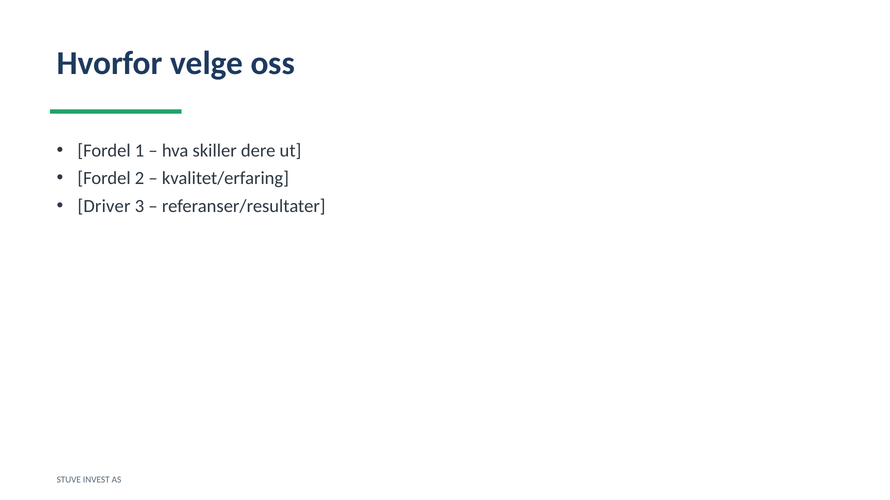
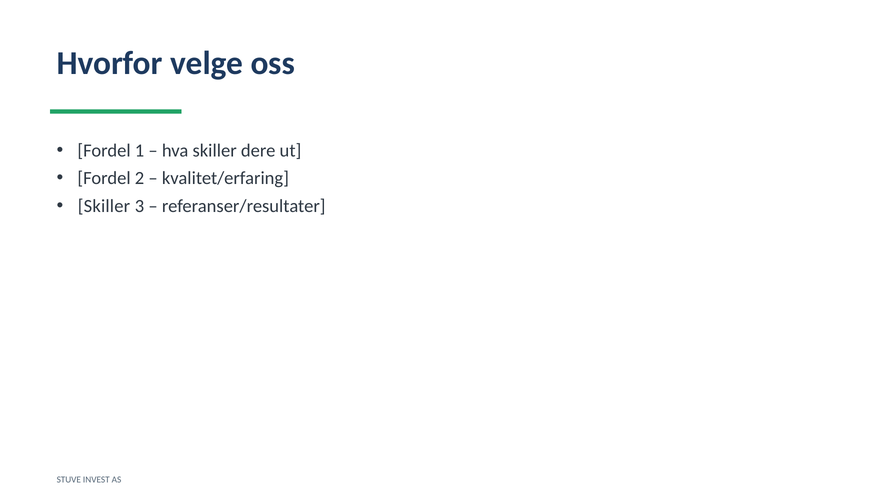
Driver at (104, 206): Driver -> Skiller
